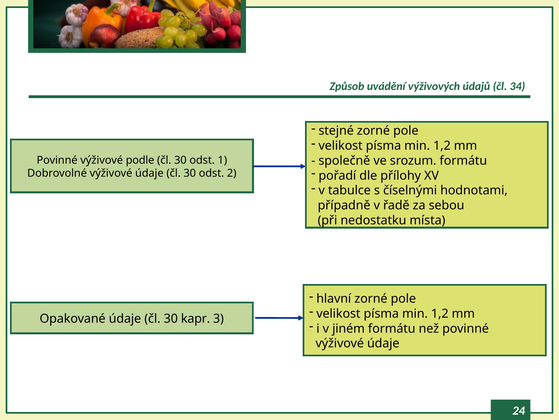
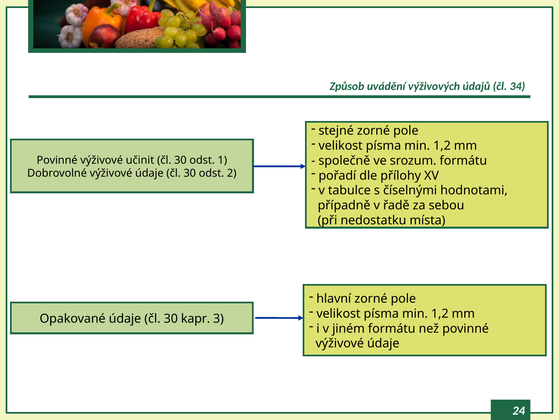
podle: podle -> učinit
